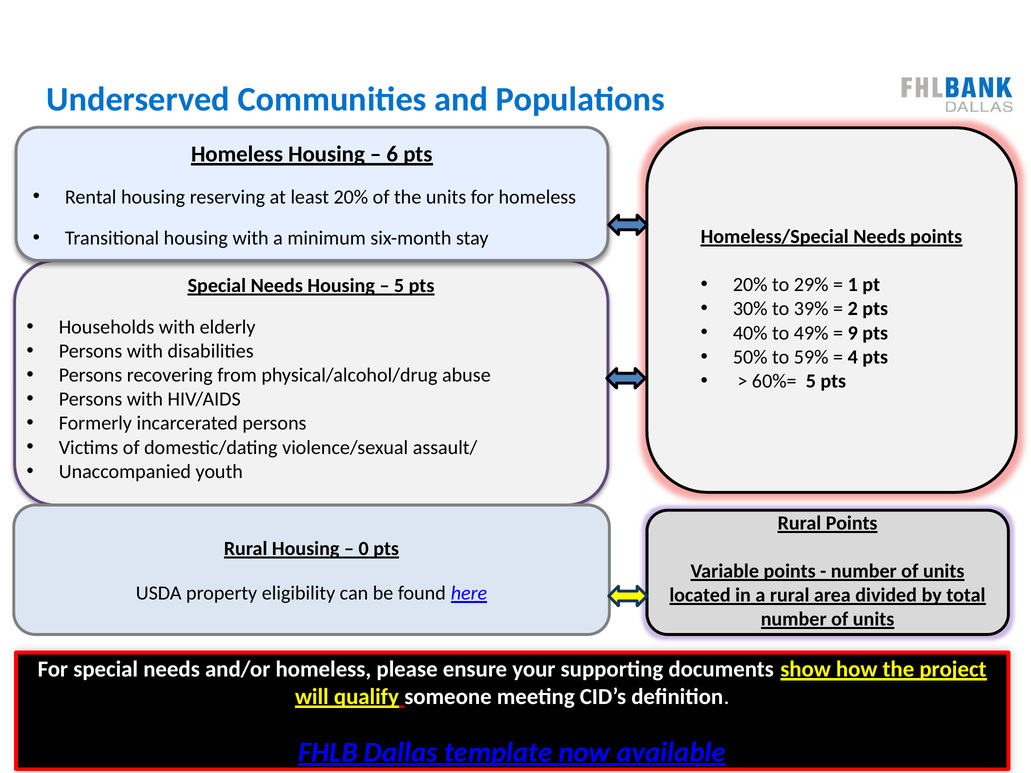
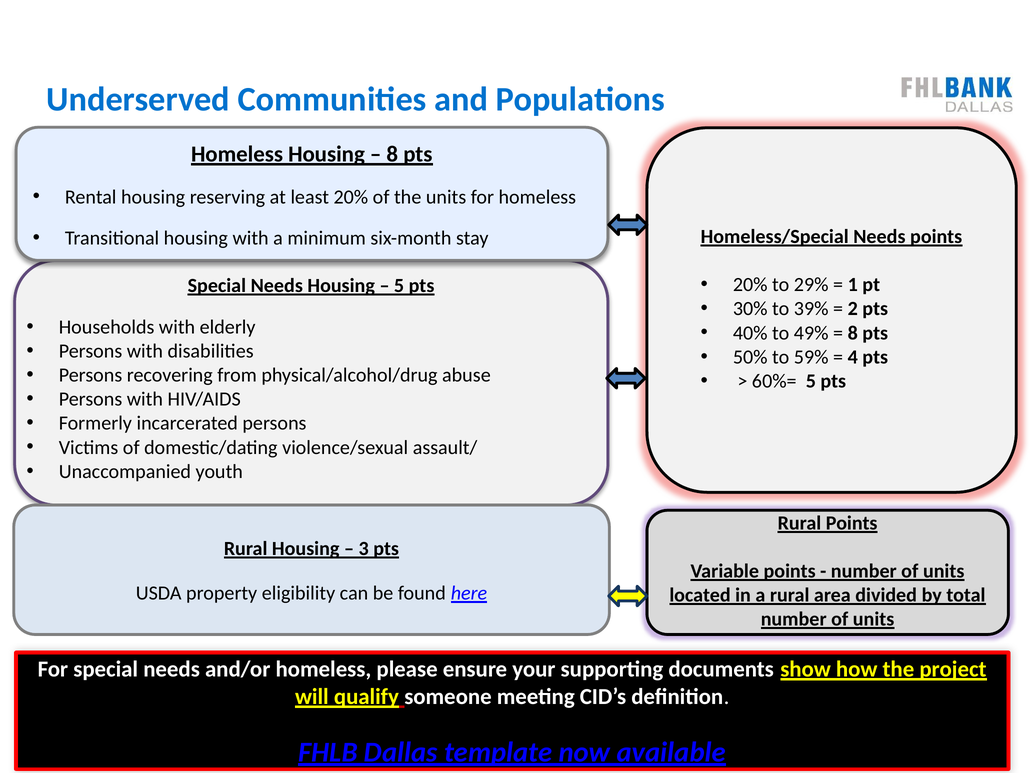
6 at (392, 154): 6 -> 8
9 at (853, 333): 9 -> 8
0: 0 -> 3
